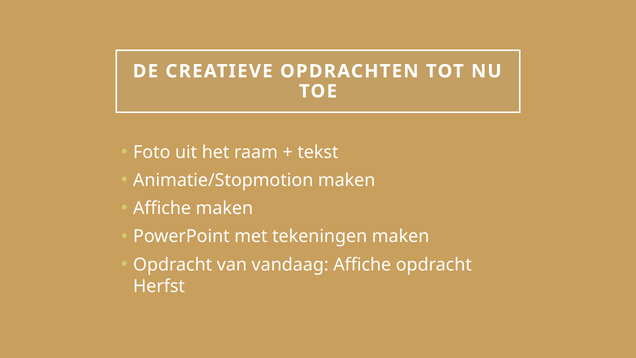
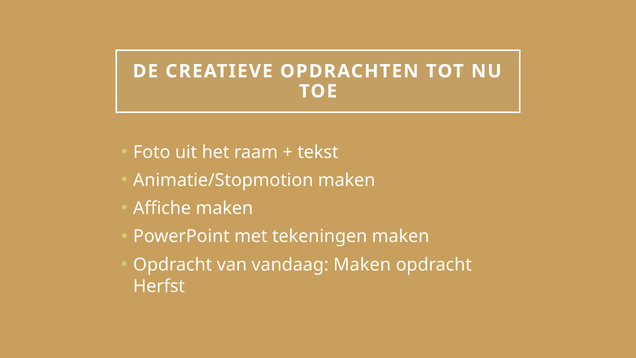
vandaag Affiche: Affiche -> Maken
